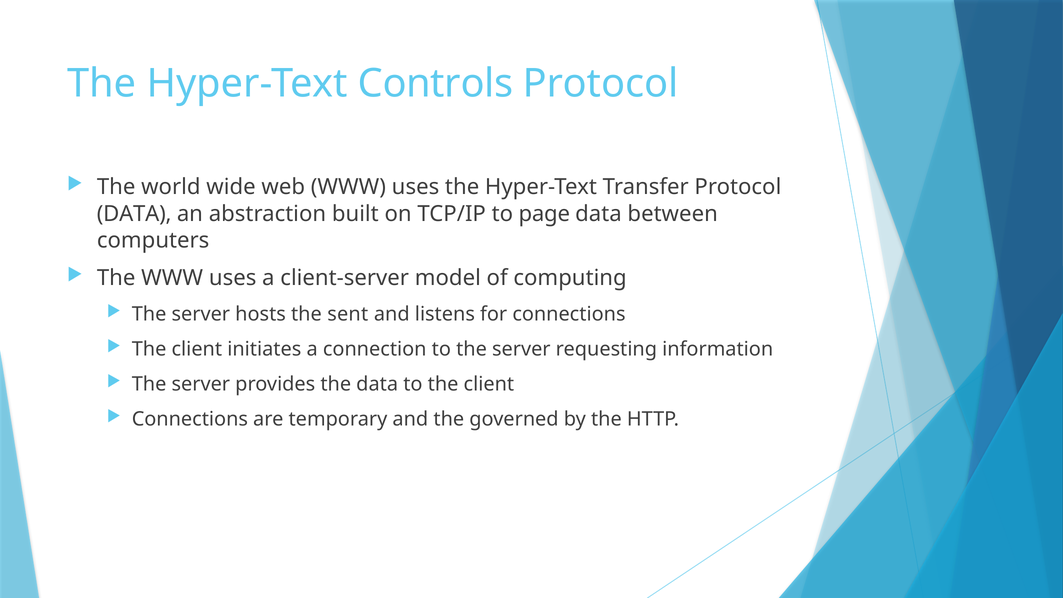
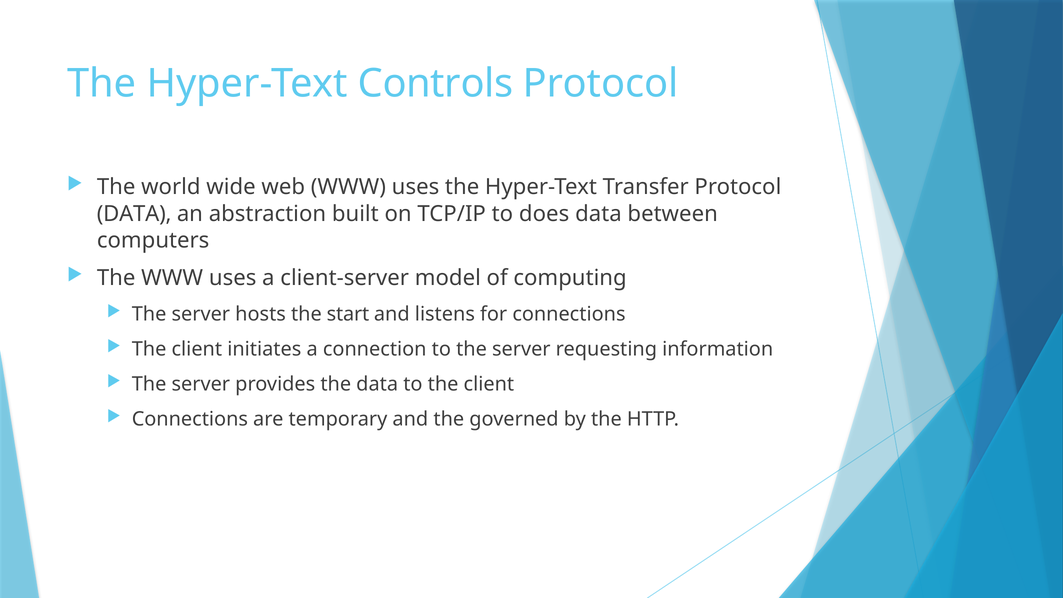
page: page -> does
sent: sent -> start
